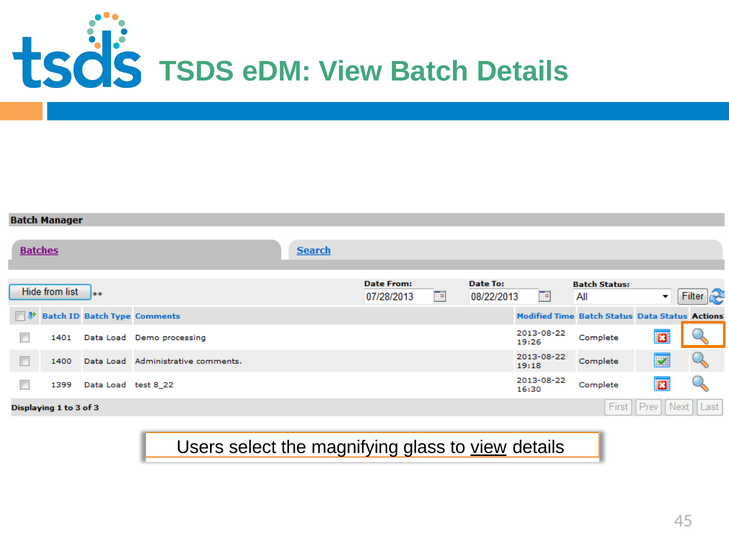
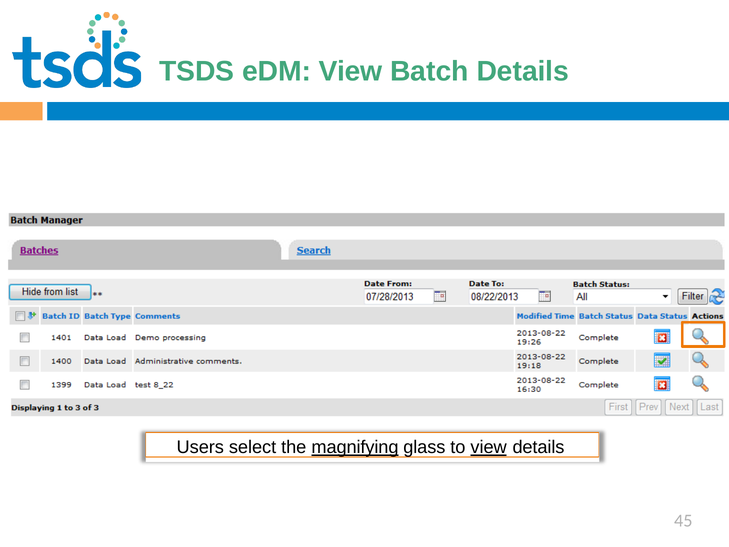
magnifying underline: none -> present
